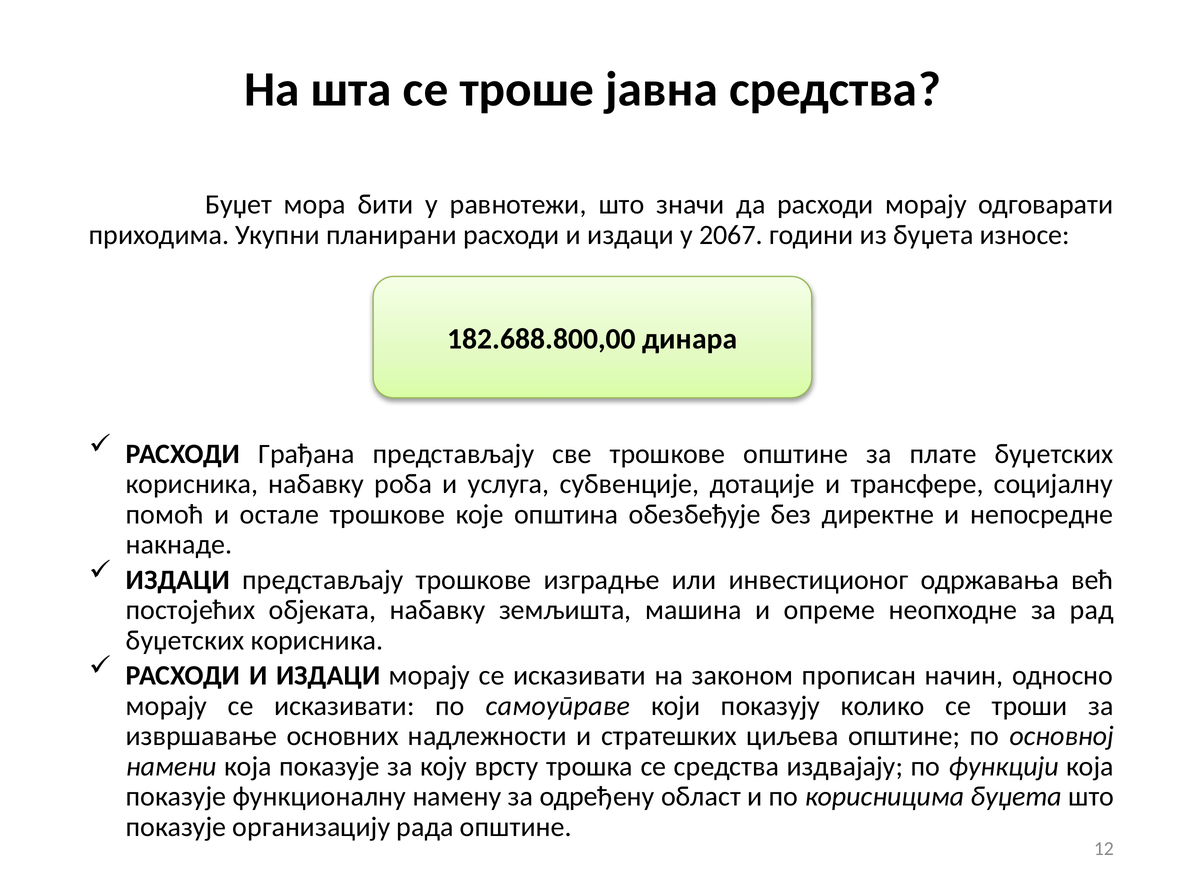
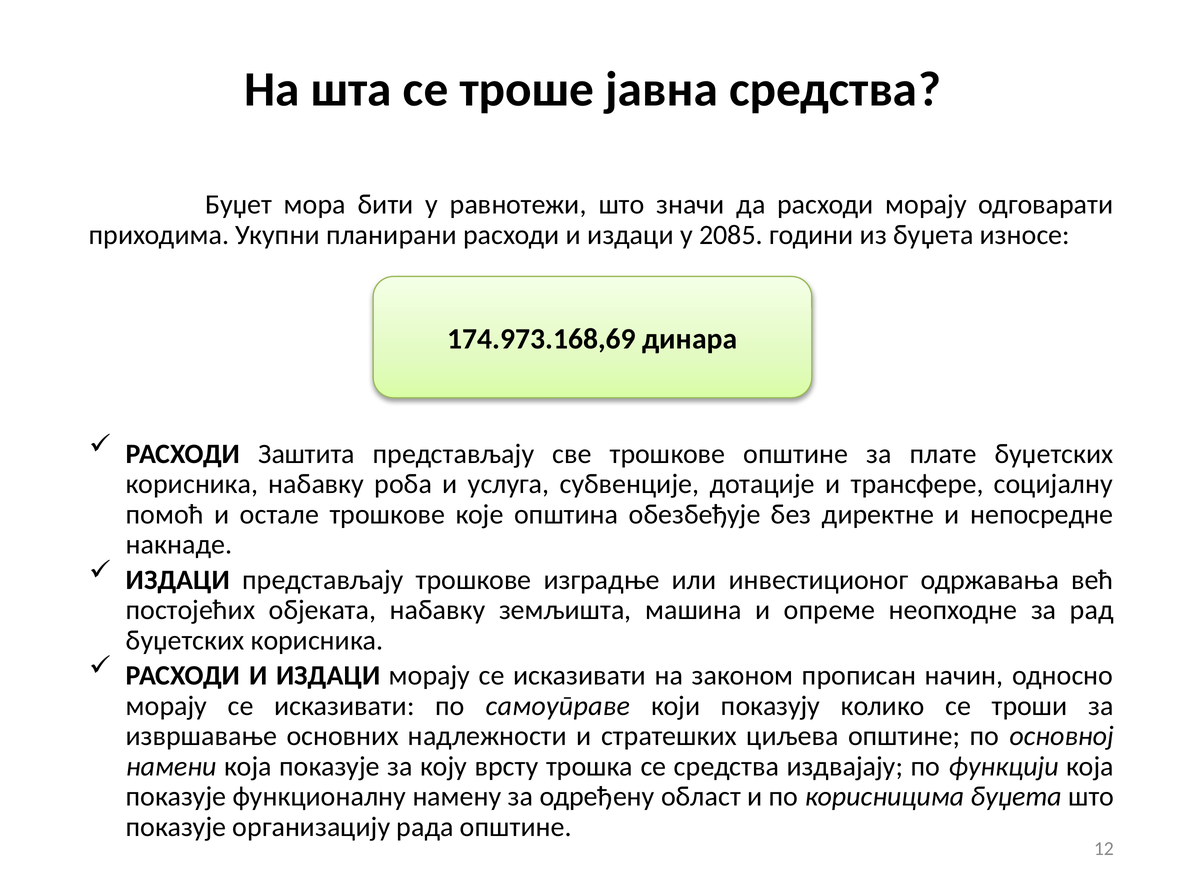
2067: 2067 -> 2085
182.688.800,00: 182.688.800,00 -> 174.973.168,69
Грађана: Грађана -> Заштита
